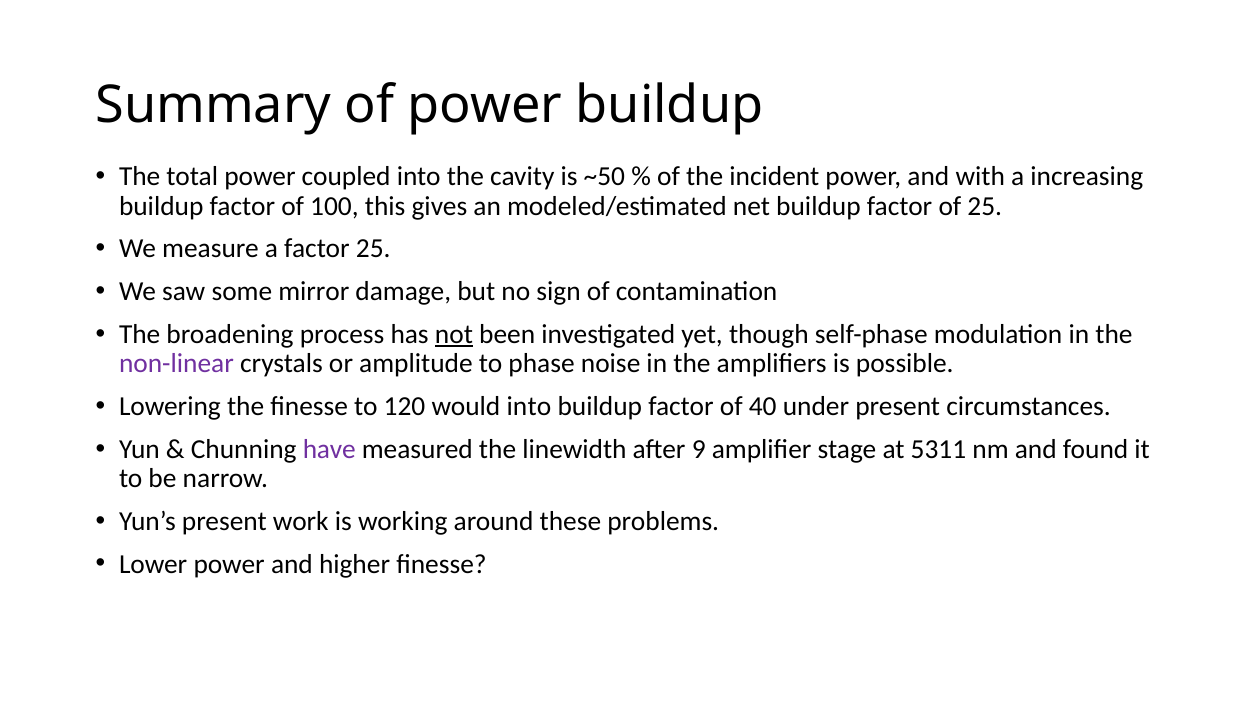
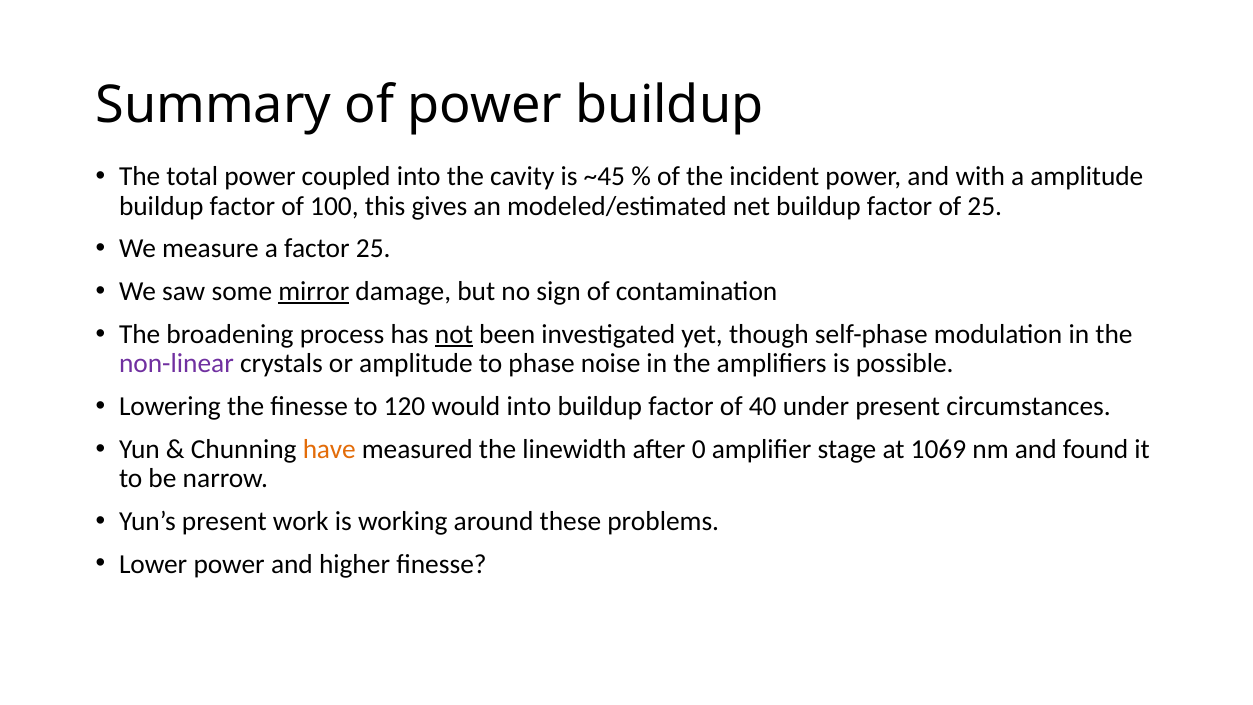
~50: ~50 -> ~45
a increasing: increasing -> amplitude
mirror underline: none -> present
have colour: purple -> orange
9: 9 -> 0
5311: 5311 -> 1069
